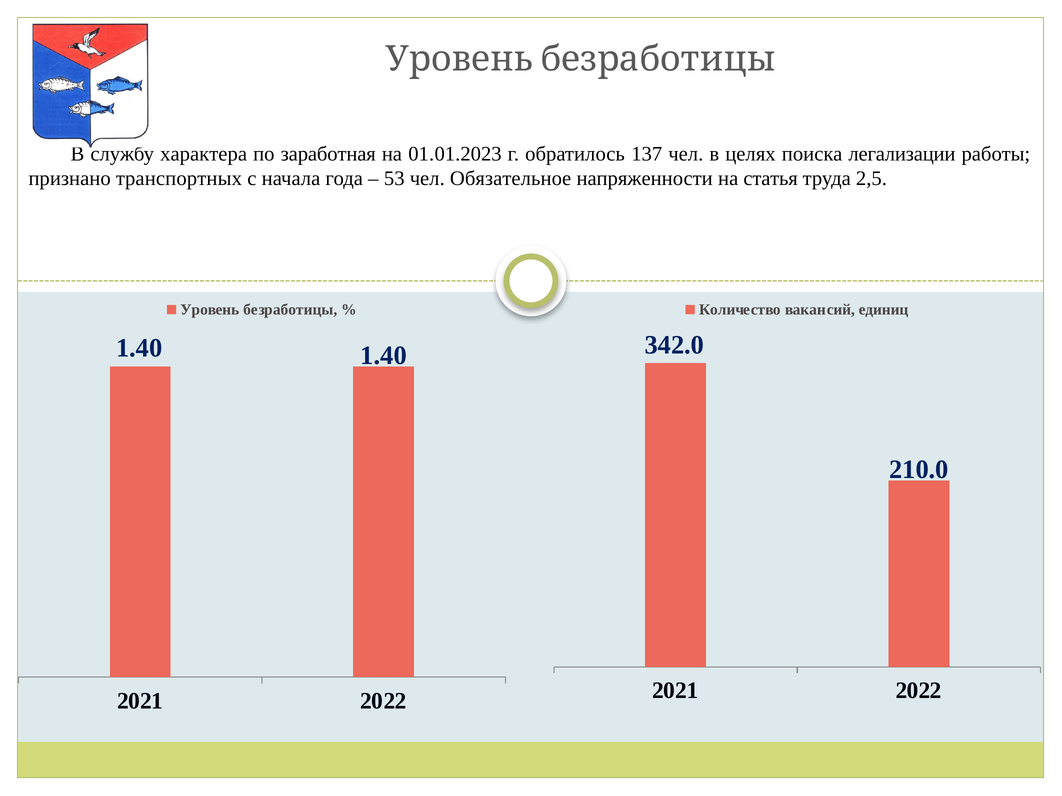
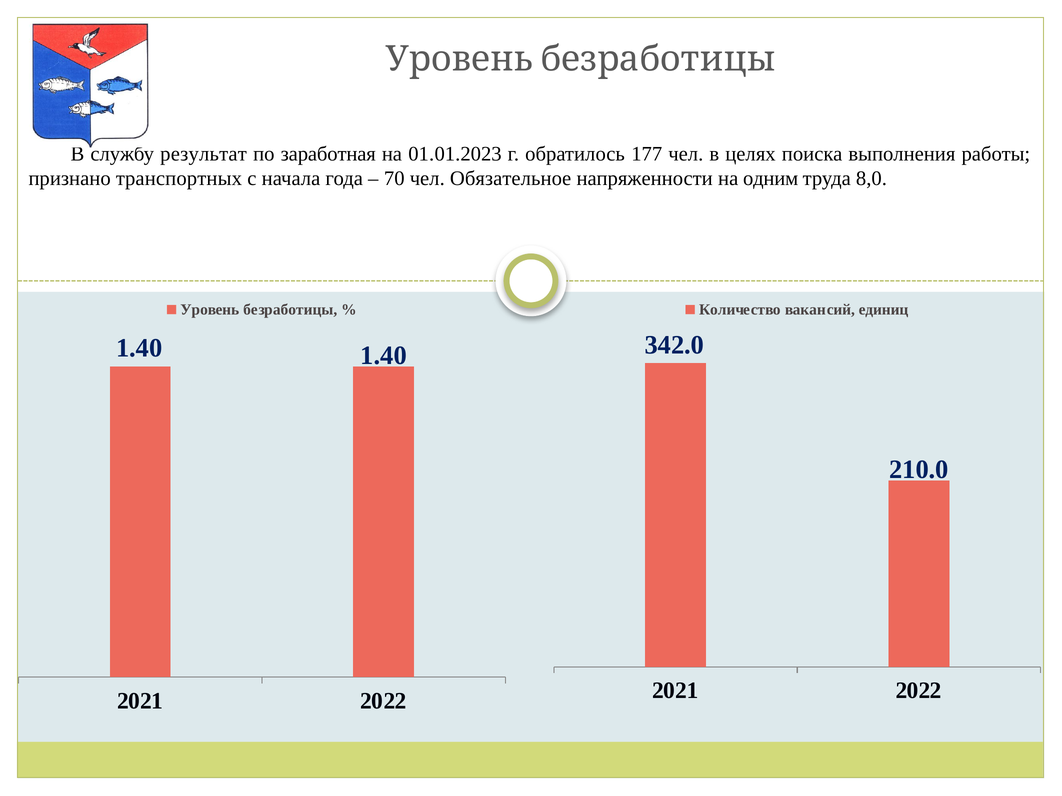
характера: характера -> результат
137: 137 -> 177
легализации: легализации -> выполнения
53: 53 -> 70
статья: статья -> одним
2,5: 2,5 -> 8,0
